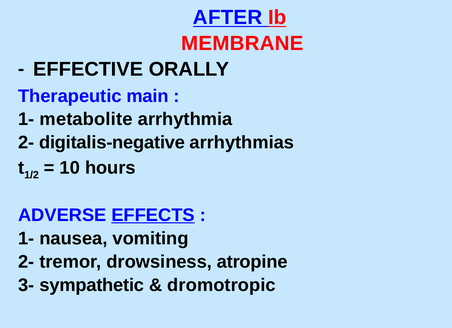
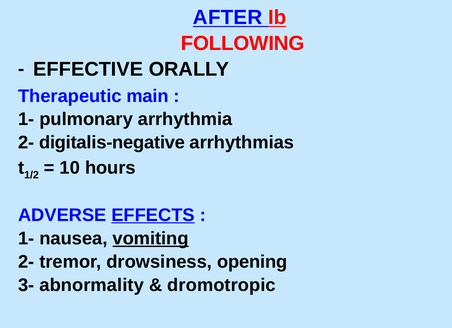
MEMBRANE: MEMBRANE -> FOLLOWING
metabolite: metabolite -> pulmonary
vomiting underline: none -> present
atropine: atropine -> opening
sympathetic: sympathetic -> abnormality
